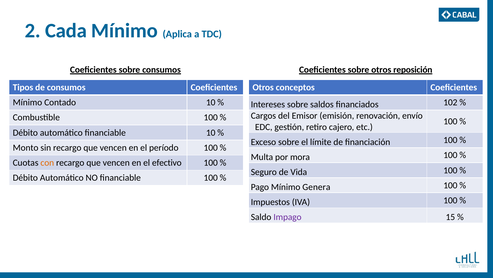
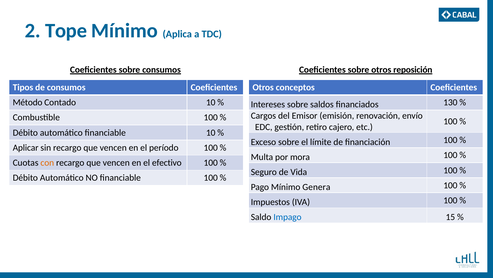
Cada: Cada -> Tope
Mínimo at (27, 102): Mínimo -> Método
102: 102 -> 130
Monto: Monto -> Aplicar
Impago colour: purple -> blue
